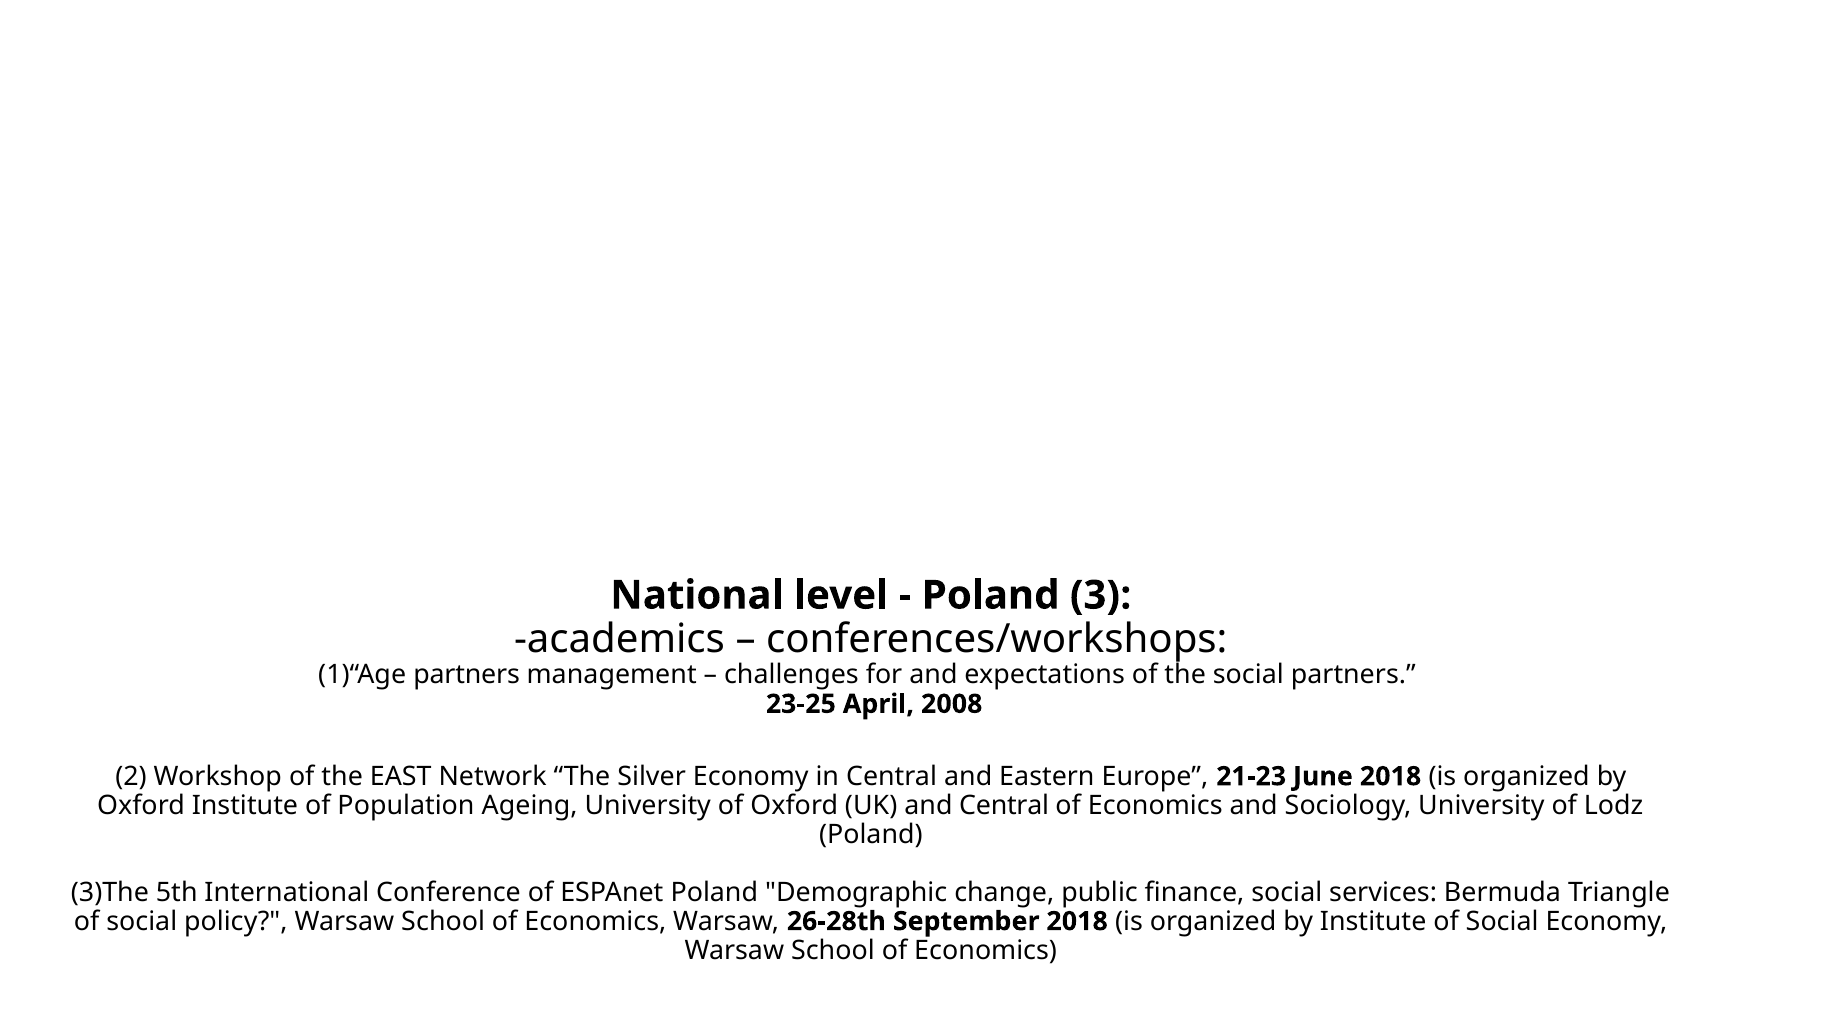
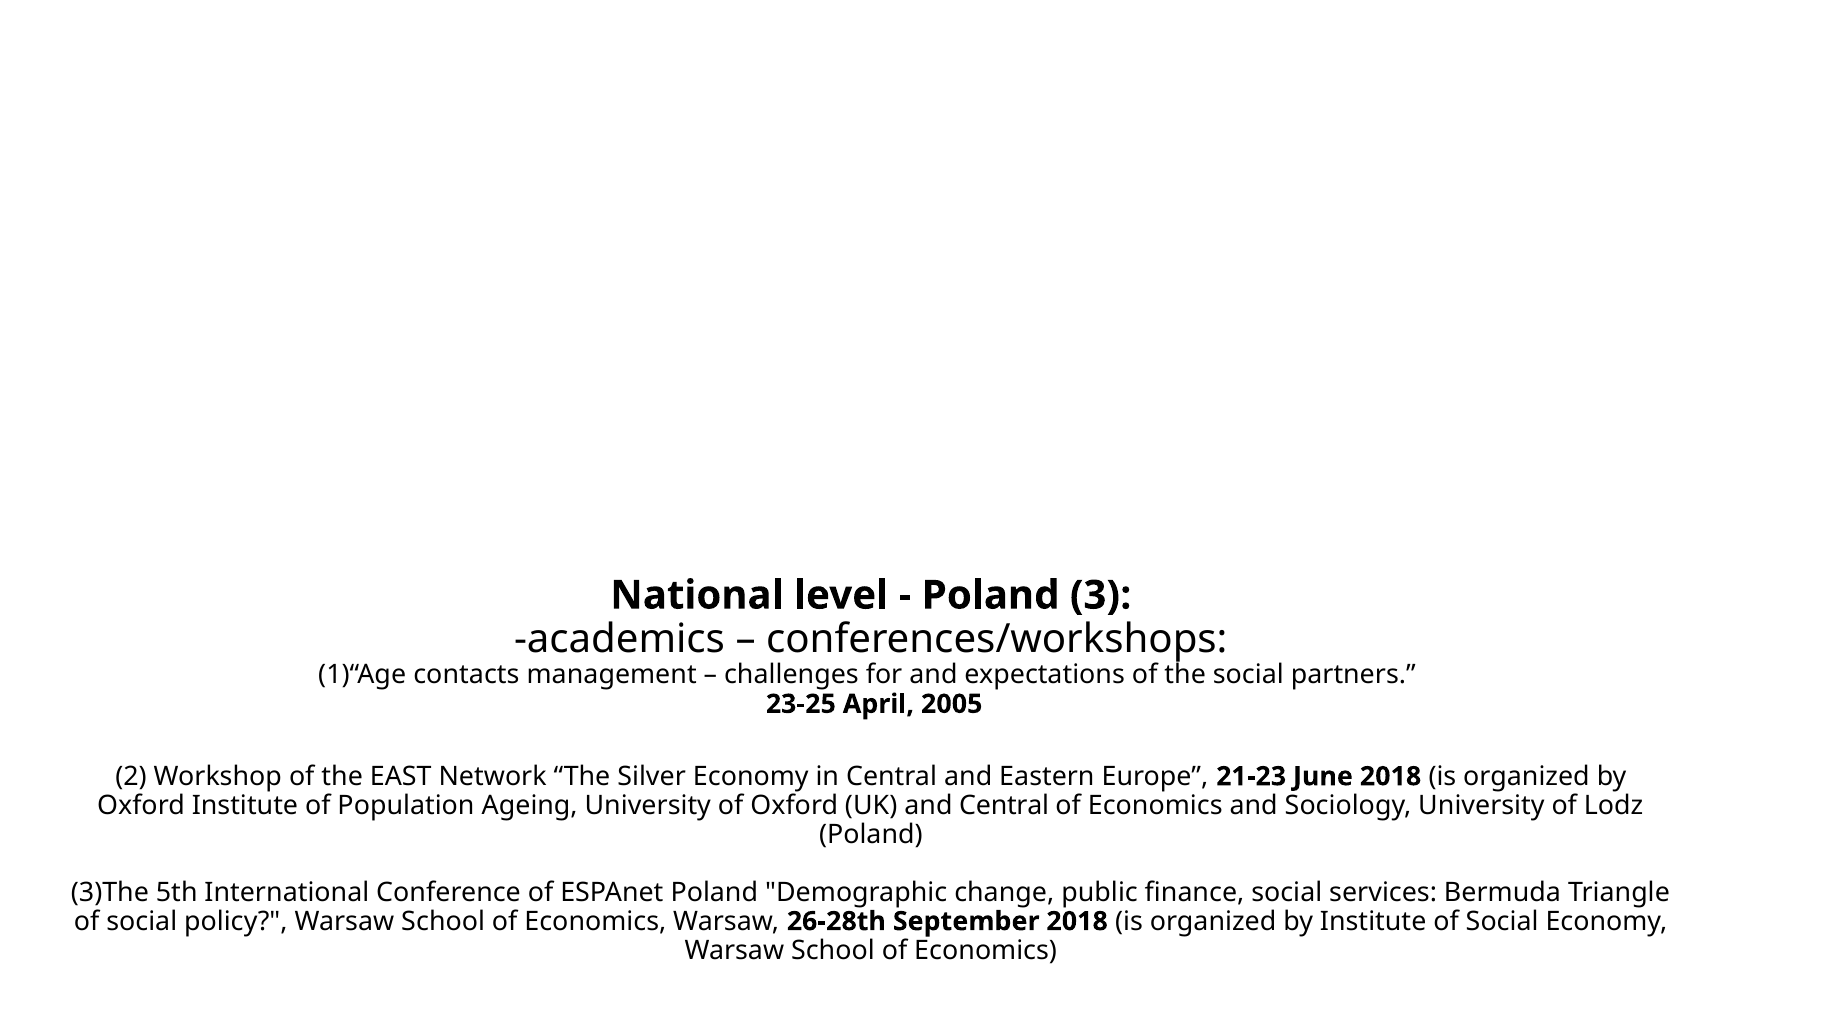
1)“Age partners: partners -> contacts
2008: 2008 -> 2005
